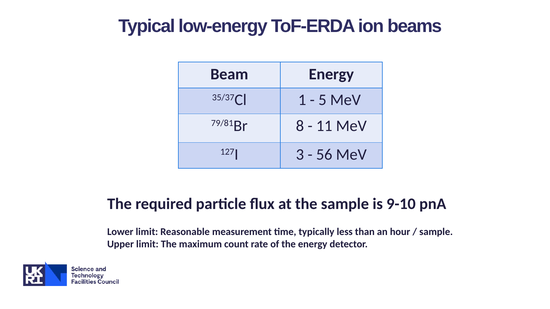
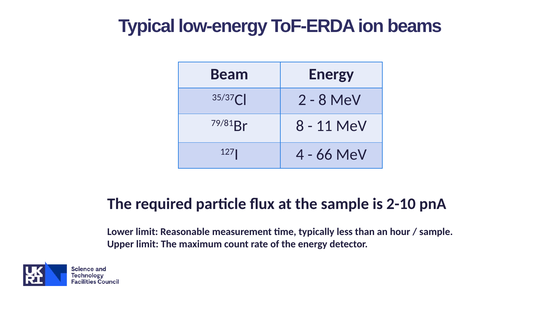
1: 1 -> 2
5 at (322, 100): 5 -> 8
3: 3 -> 4
56: 56 -> 66
9-10: 9-10 -> 2-10
